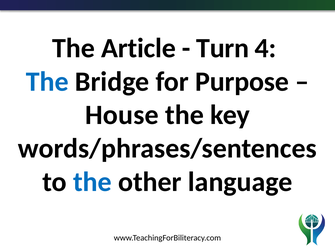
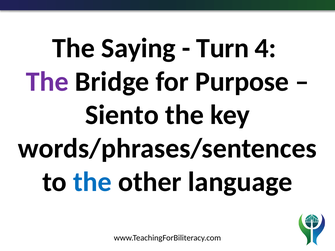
Article: Article -> Saying
The at (47, 82) colour: blue -> purple
House: House -> Siento
